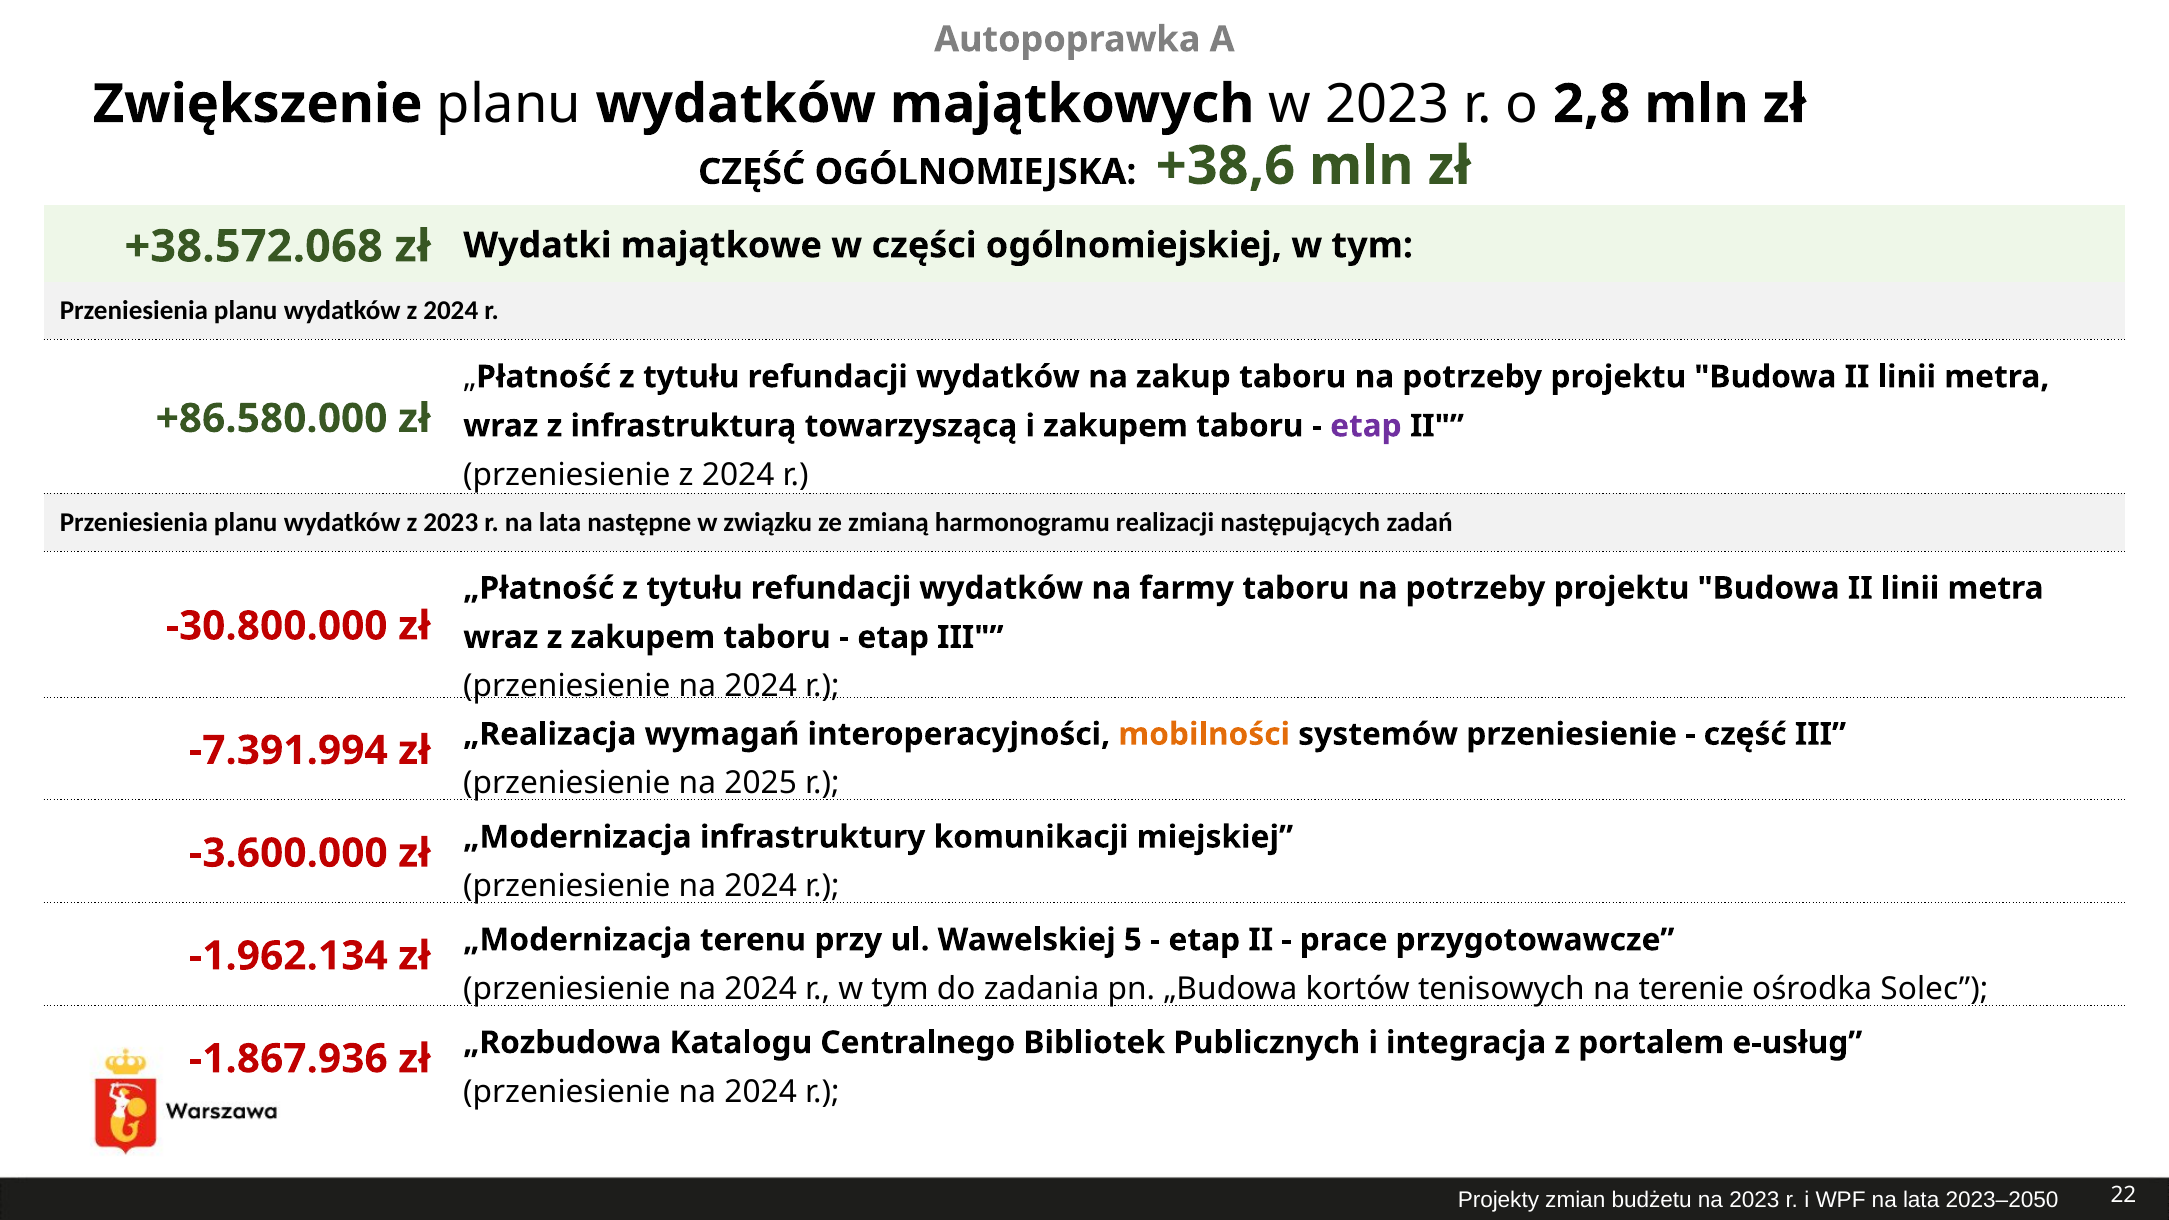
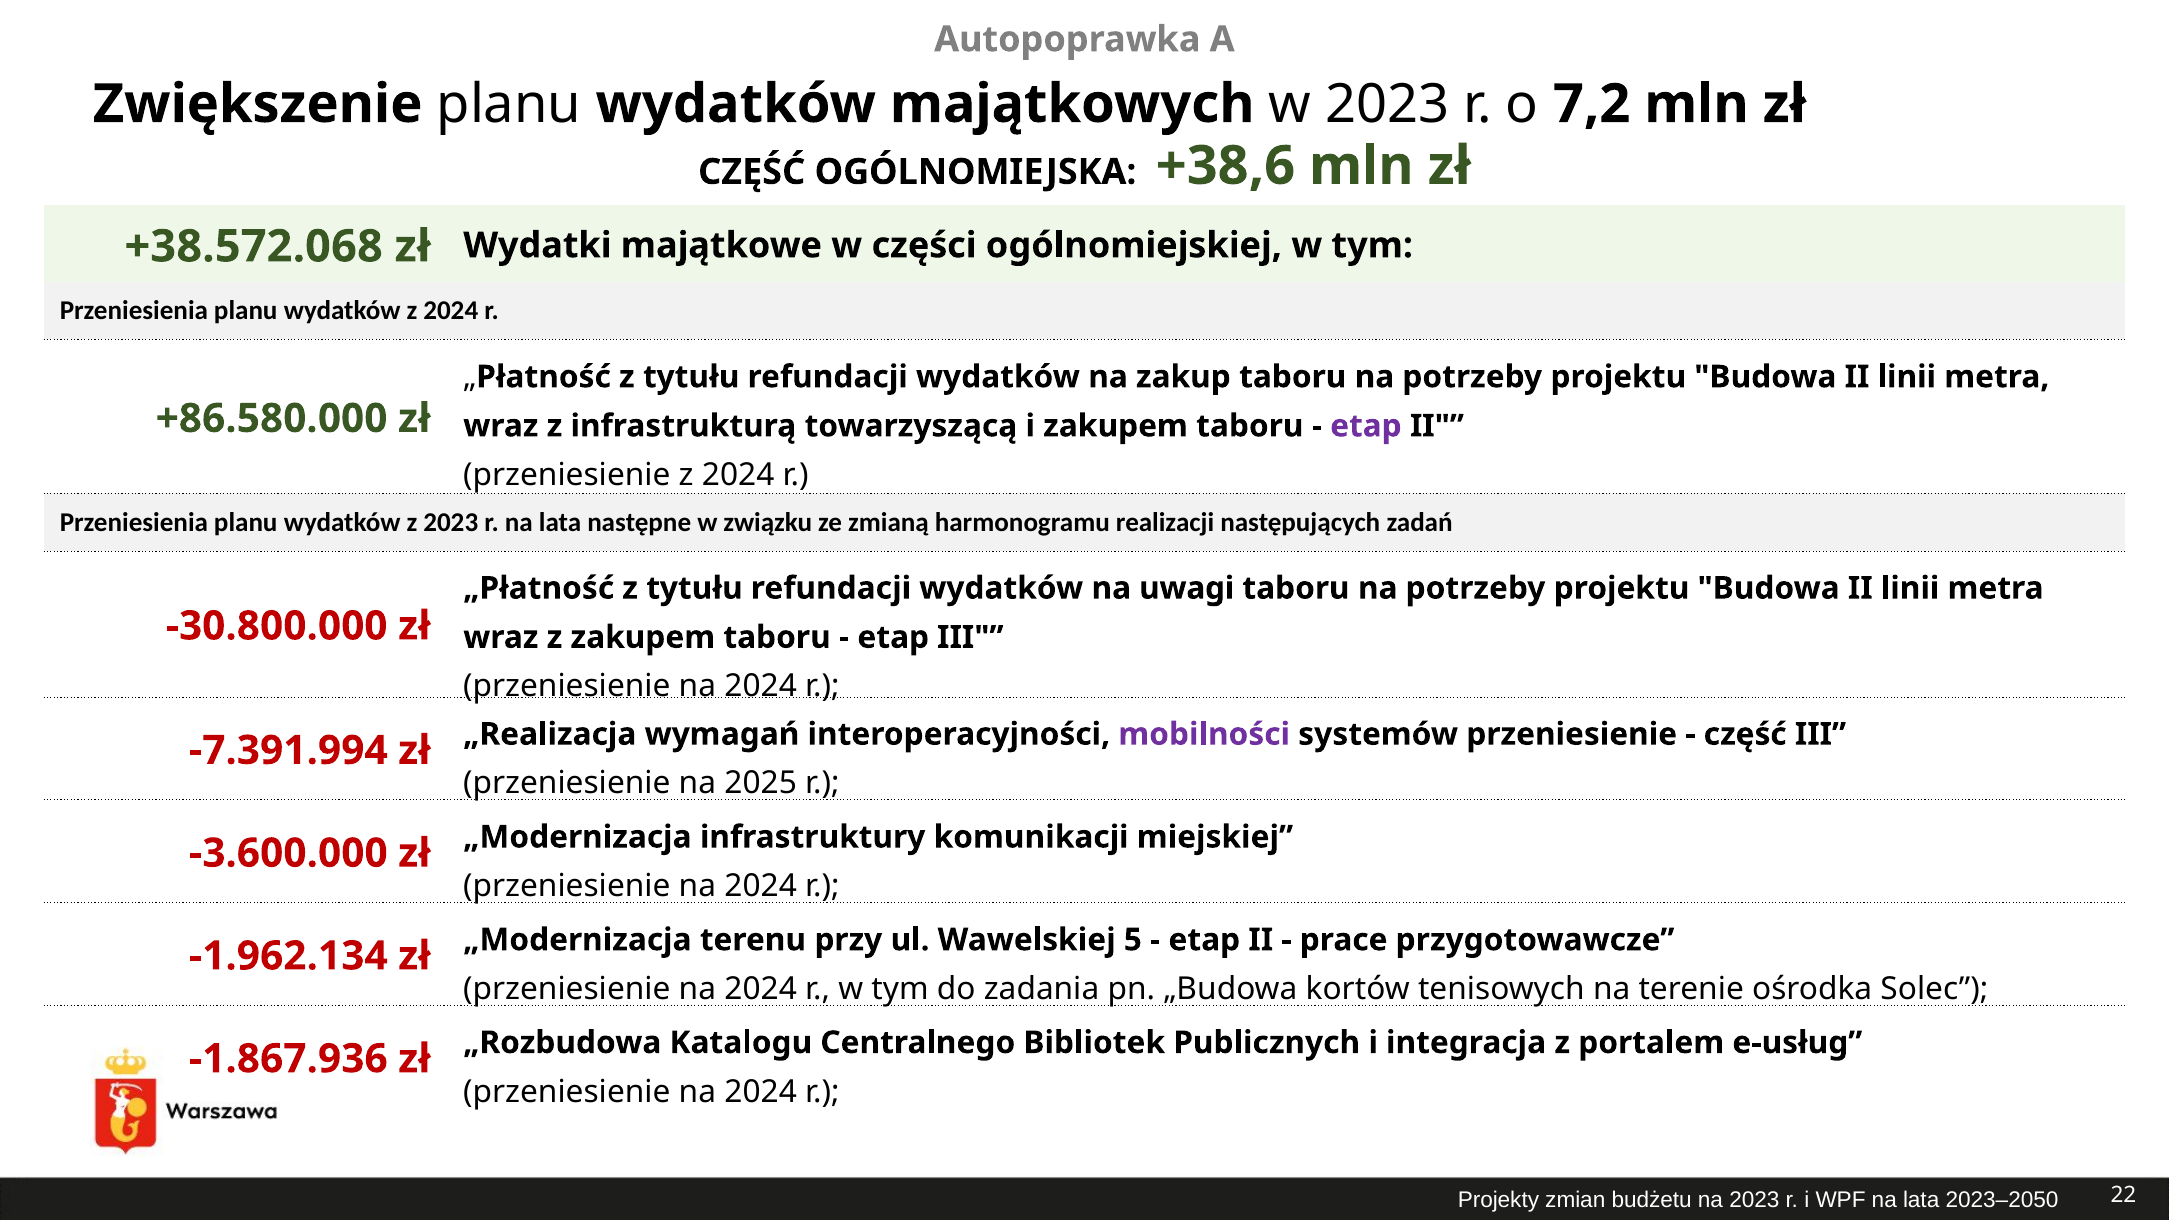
2,8: 2,8 -> 7,2
farmy: farmy -> uwagi
mobilności colour: orange -> purple
